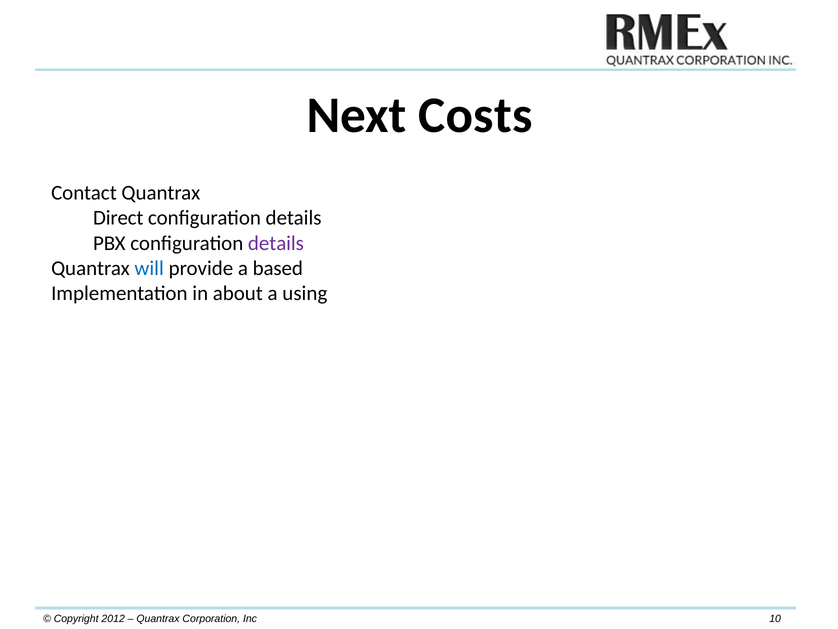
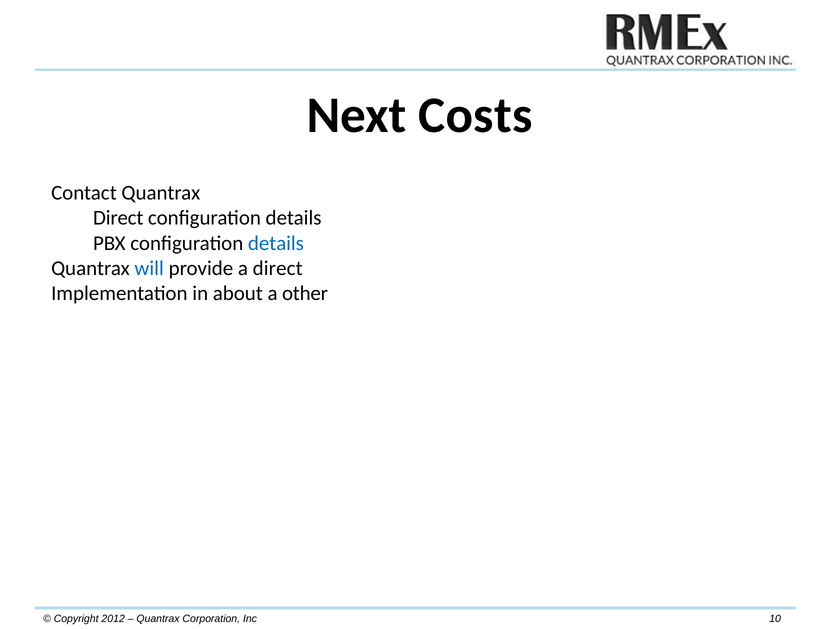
details at (276, 243) colour: purple -> blue
a based: based -> direct
using: using -> other
